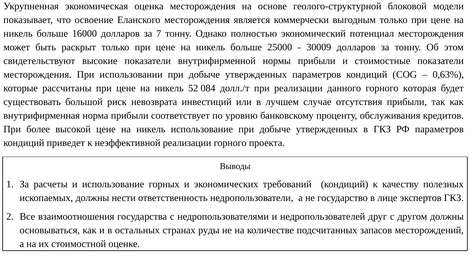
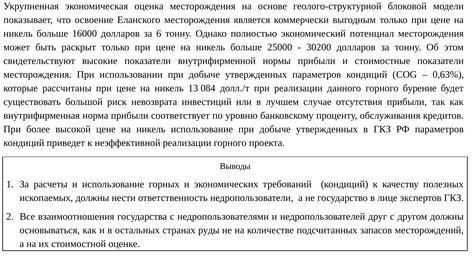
7: 7 -> 6
30009: 30009 -> 30200
52: 52 -> 13
которая: которая -> бурение
